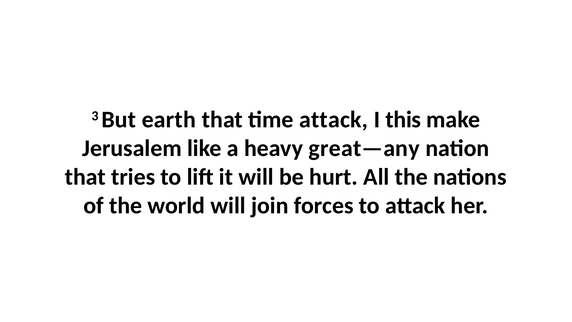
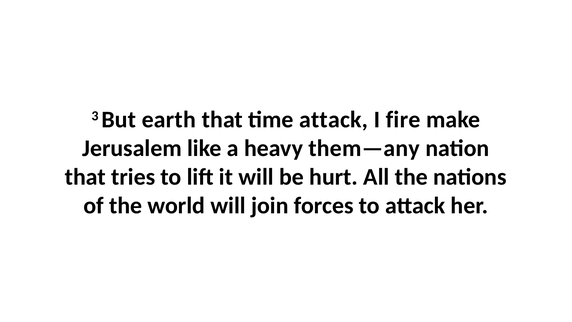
this: this -> fire
great—any: great—any -> them—any
